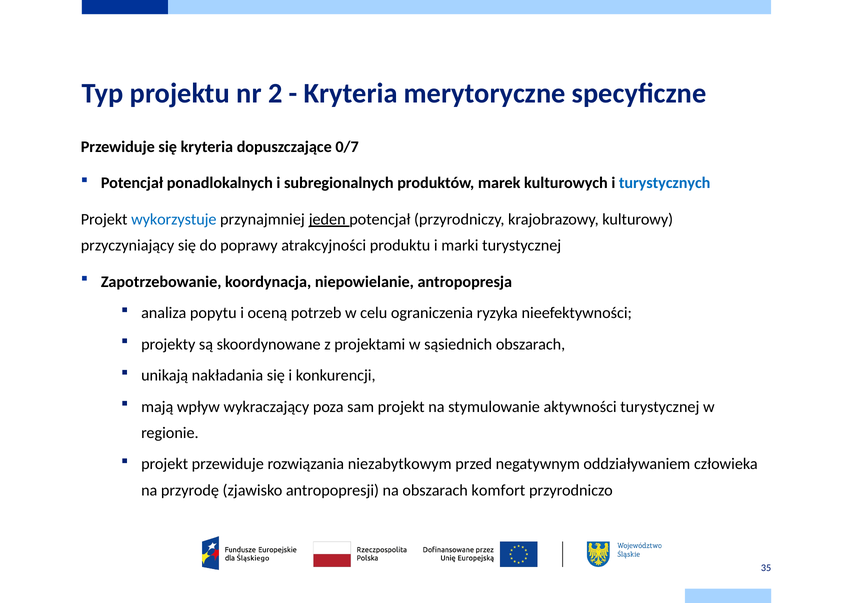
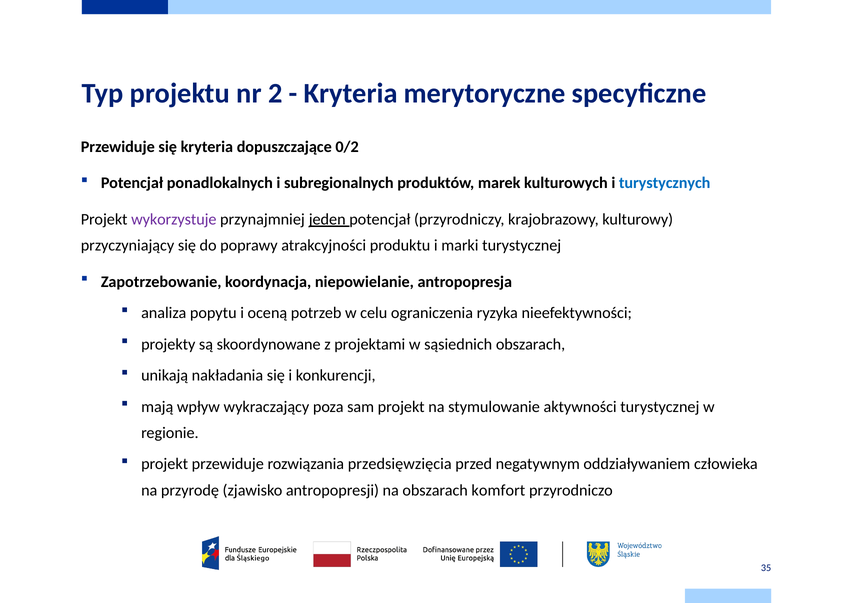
0/7: 0/7 -> 0/2
wykorzystuje colour: blue -> purple
niezabytkowym: niezabytkowym -> przedsięwzięcia
